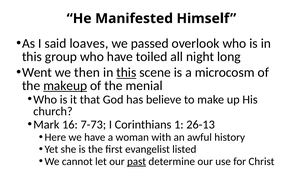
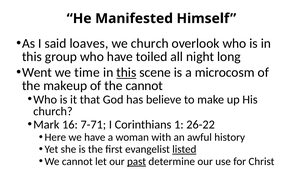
we passed: passed -> church
then: then -> time
makeup underline: present -> none
the menial: menial -> cannot
7-73: 7-73 -> 7-71
26-13: 26-13 -> 26-22
listed underline: none -> present
